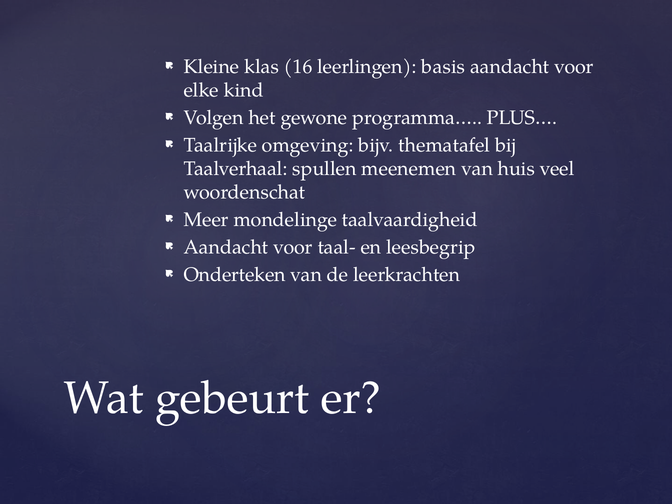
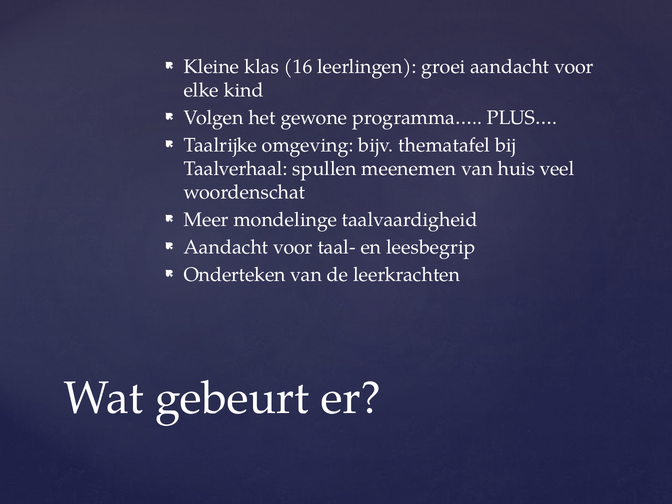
basis: basis -> groei
